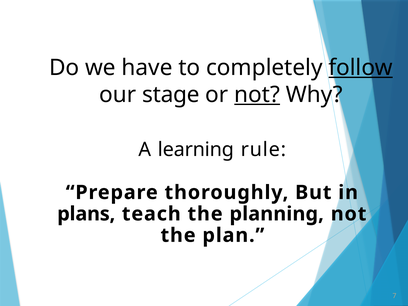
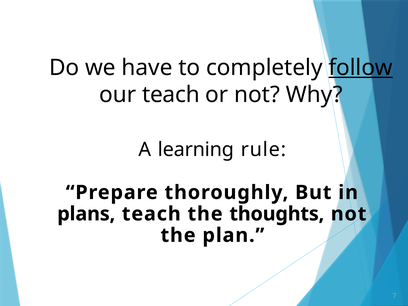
our stage: stage -> teach
not at (257, 95) underline: present -> none
planning: planning -> thoughts
